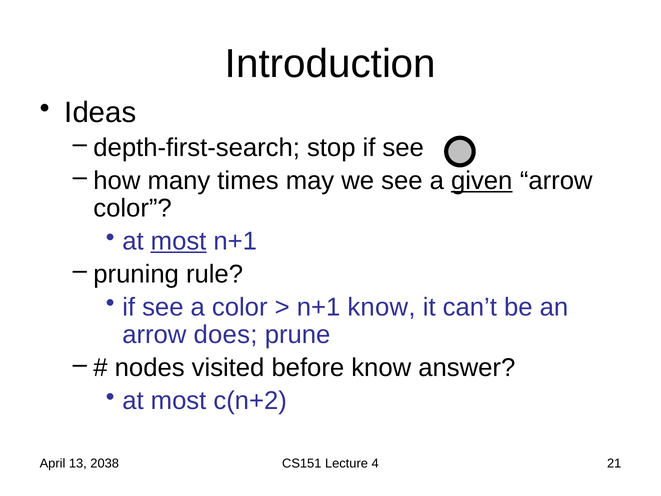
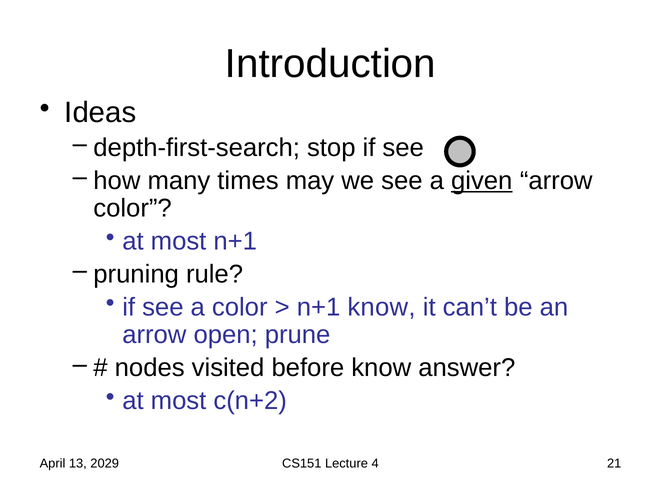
most at (179, 241) underline: present -> none
does: does -> open
2038: 2038 -> 2029
